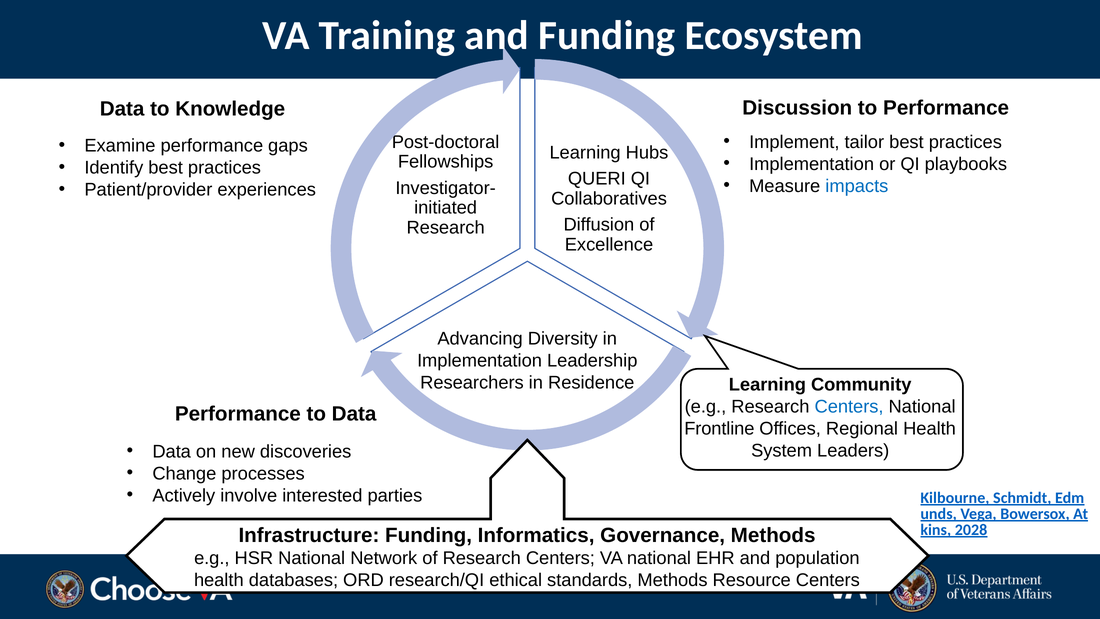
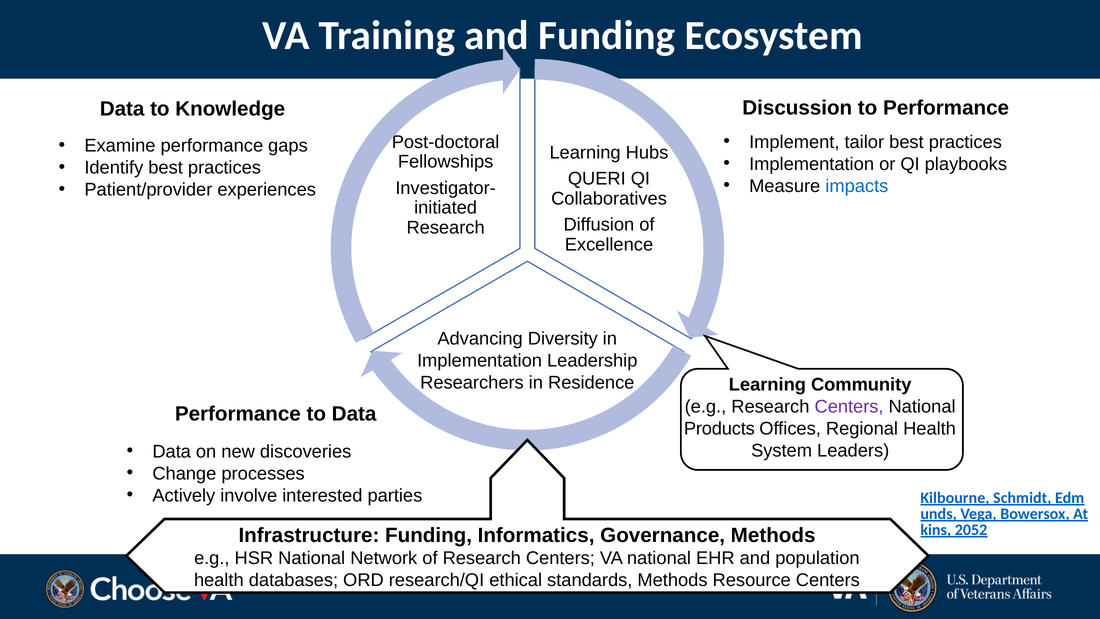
Centers at (849, 407) colour: blue -> purple
Frontline: Frontline -> Products
2028: 2028 -> 2052
